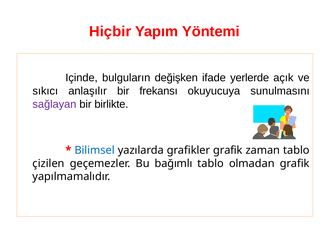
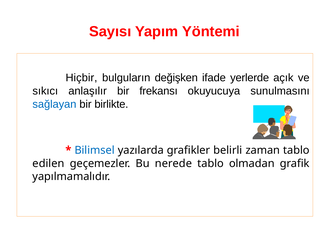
Hiçbir: Hiçbir -> Sayısı
Içinde: Içinde -> Hiçbir
sağlayan colour: purple -> blue
grafikler grafik: grafik -> belirli
çizilen: çizilen -> edilen
bağımlı: bağımlı -> nerede
